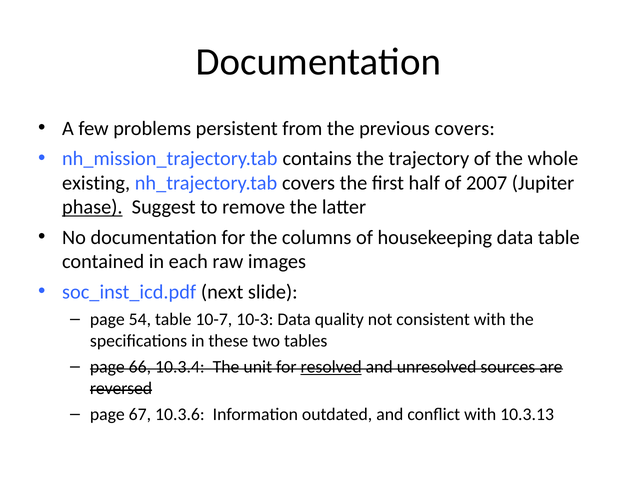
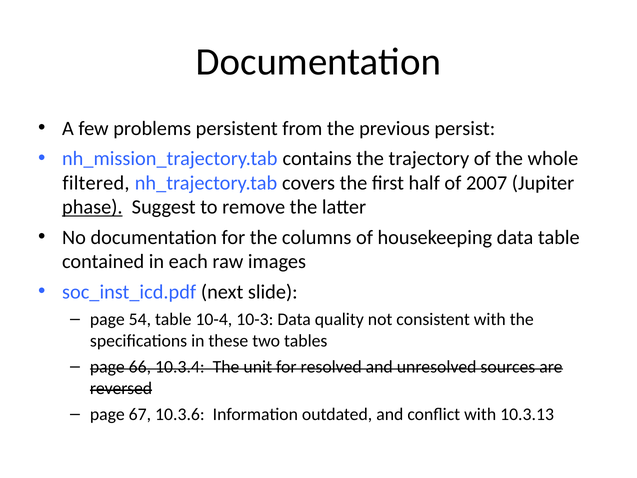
previous covers: covers -> persist
existing: existing -> filtered
10-7: 10-7 -> 10-4
resolved underline: present -> none
